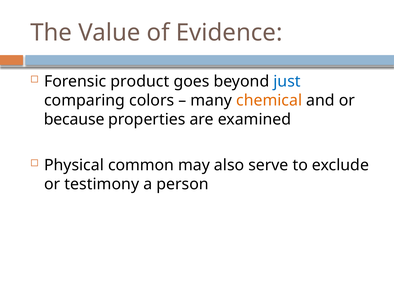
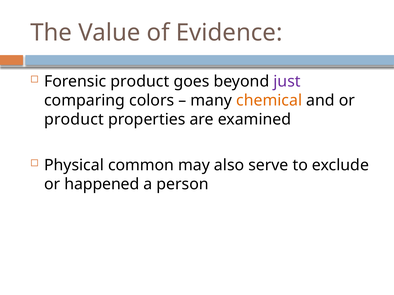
just colour: blue -> purple
because at (74, 120): because -> product
testimony: testimony -> happened
